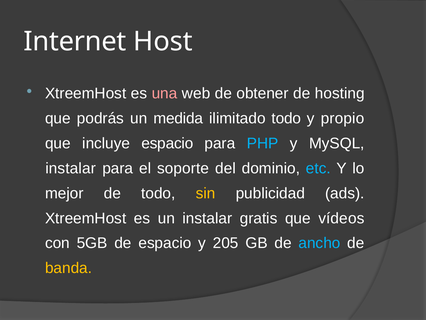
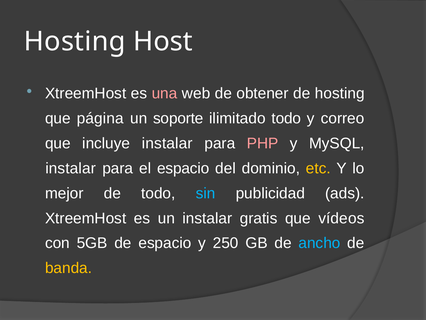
Internet at (75, 41): Internet -> Hosting
podrás: podrás -> página
medida: medida -> soporte
propio: propio -> correo
incluye espacio: espacio -> instalar
PHP colour: light blue -> pink
el soporte: soporte -> espacio
etc colour: light blue -> yellow
sin colour: yellow -> light blue
205: 205 -> 250
